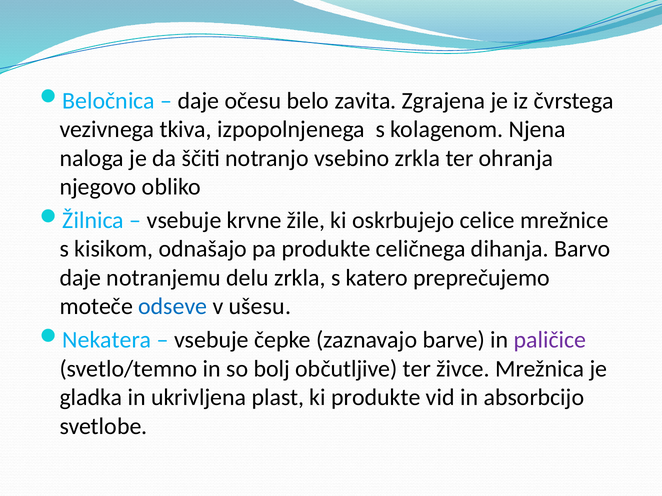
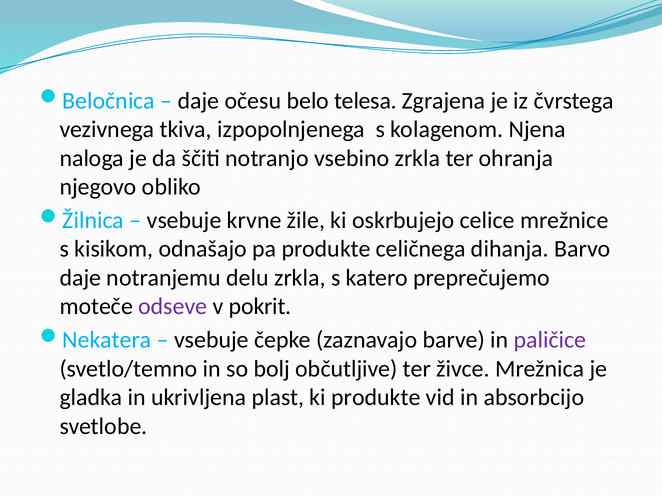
zavita: zavita -> telesa
odseve colour: blue -> purple
ušesu: ušesu -> pokrit
